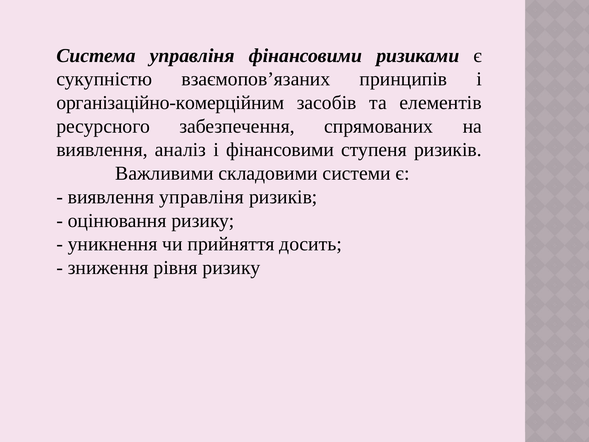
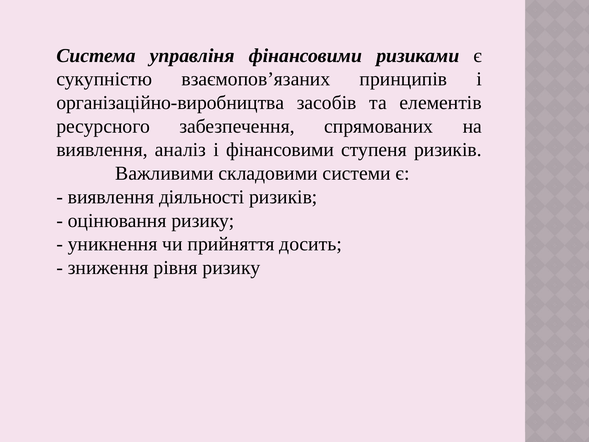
організаційно-комерційним: організаційно-комерційним -> організаційно-виробництва
виявлення управліня: управліня -> діяльності
